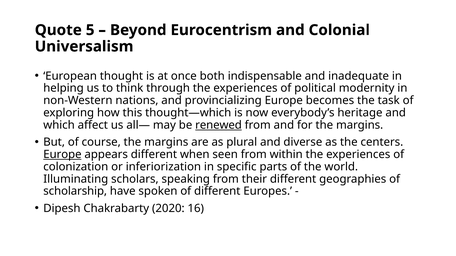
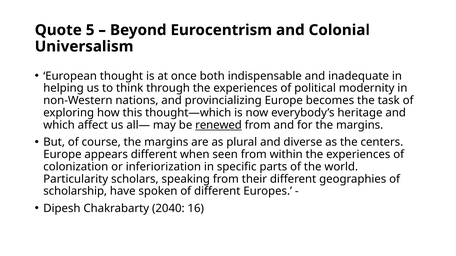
Europe at (62, 155) underline: present -> none
Illuminating: Illuminating -> Particularity
2020: 2020 -> 2040
